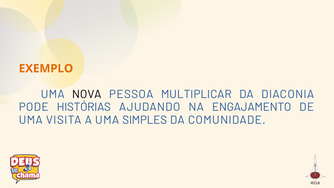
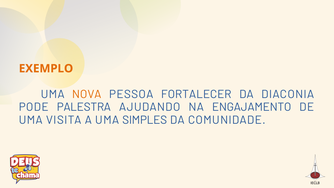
NOVA colour: black -> orange
MULTIPLICAR: MULTIPLICAR -> FORTALECER
HISTÓRIAS: HISTÓRIAS -> PALESTRA
